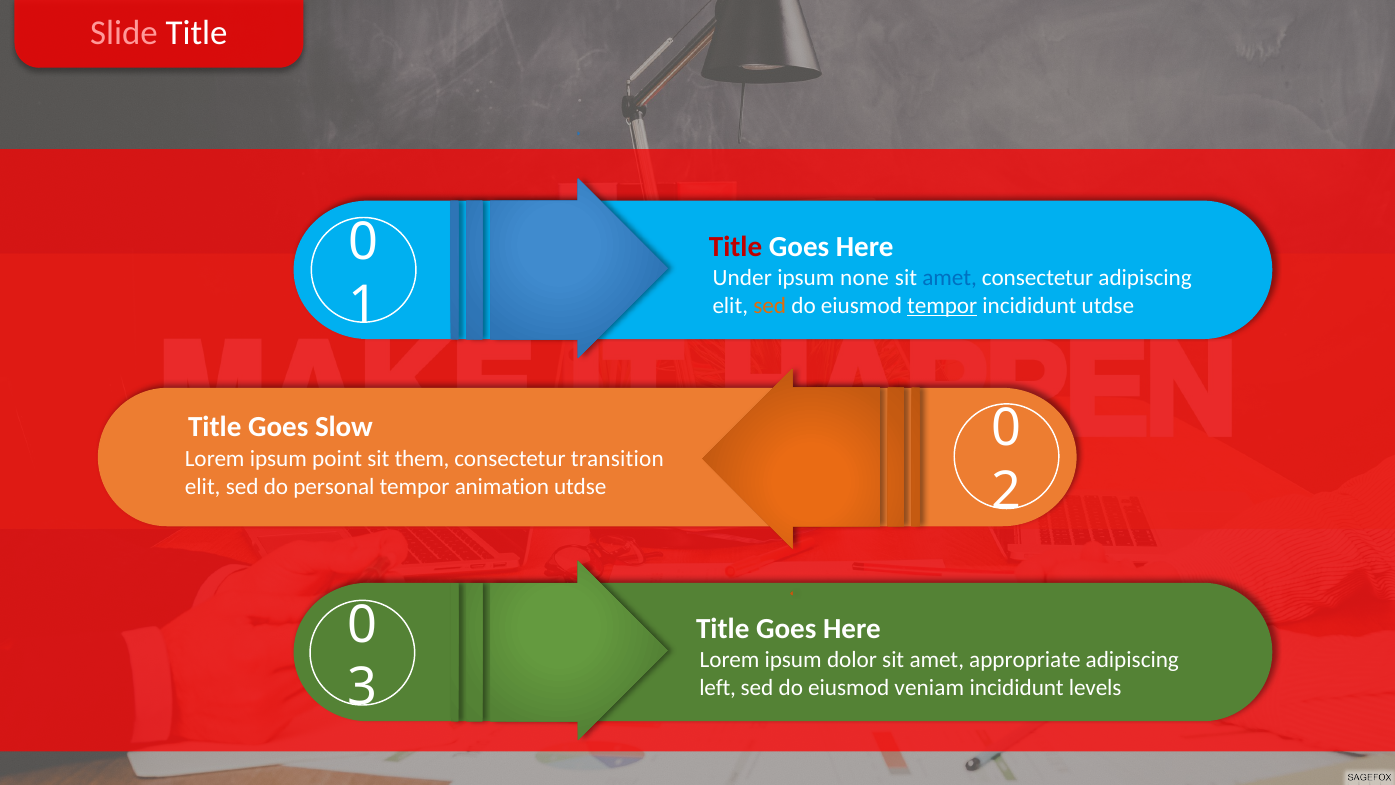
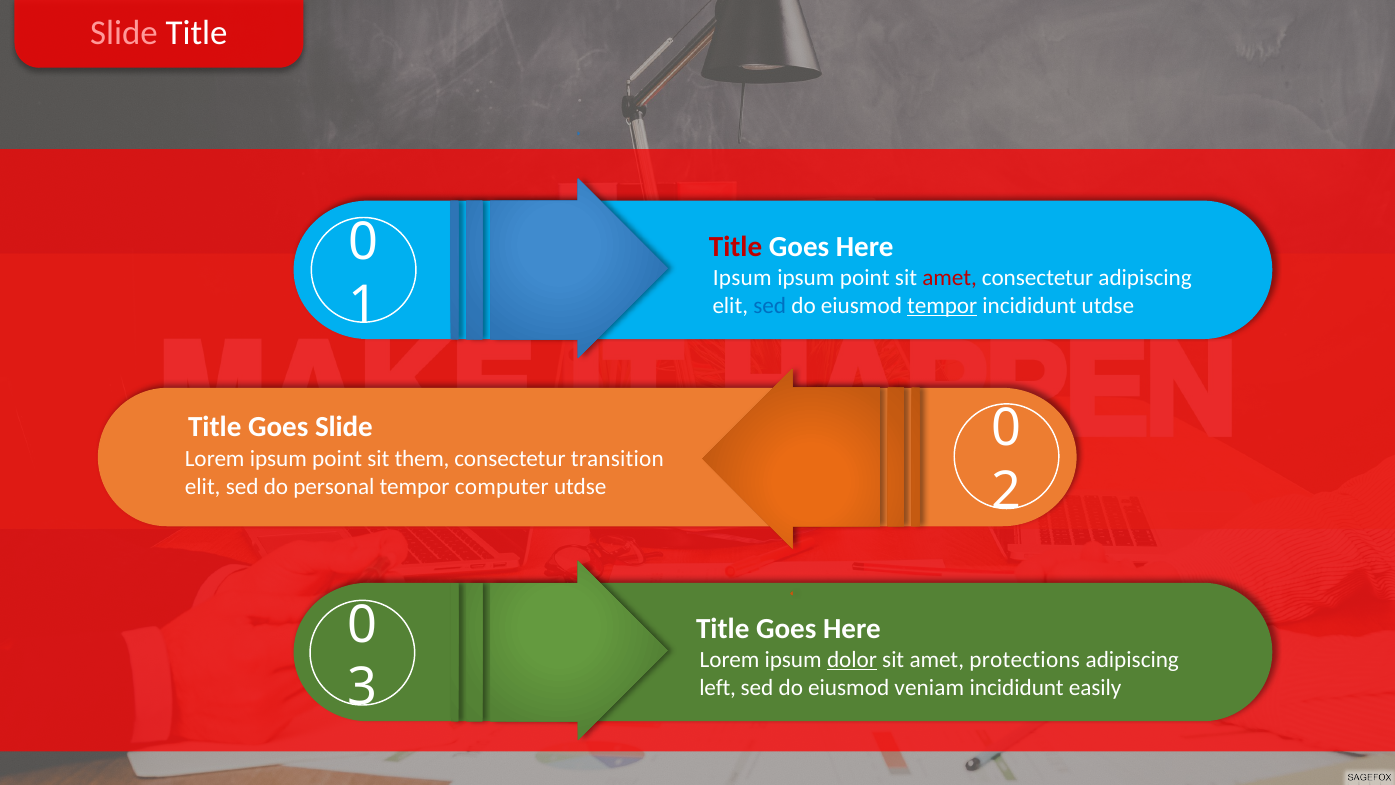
Under at (742, 277): Under -> Ipsum
none at (865, 277): none -> point
amet at (950, 277) colour: blue -> red
sed at (770, 305) colour: orange -> blue
Goes Slow: Slow -> Slide
animation: animation -> computer
dolor underline: none -> present
appropriate: appropriate -> protections
levels: levels -> easily
